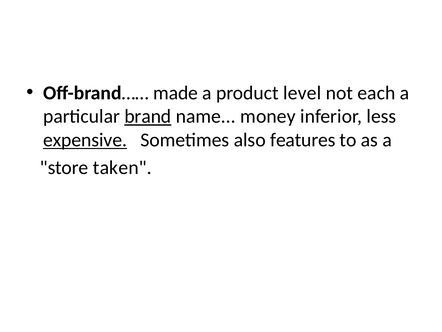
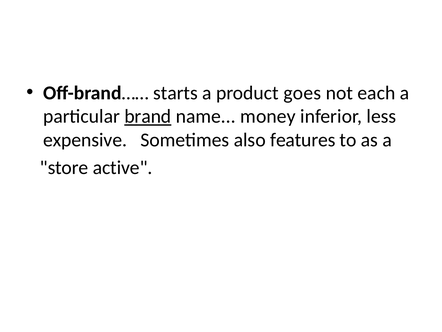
made: made -> starts
level: level -> goes
expensive underline: present -> none
taken: taken -> active
